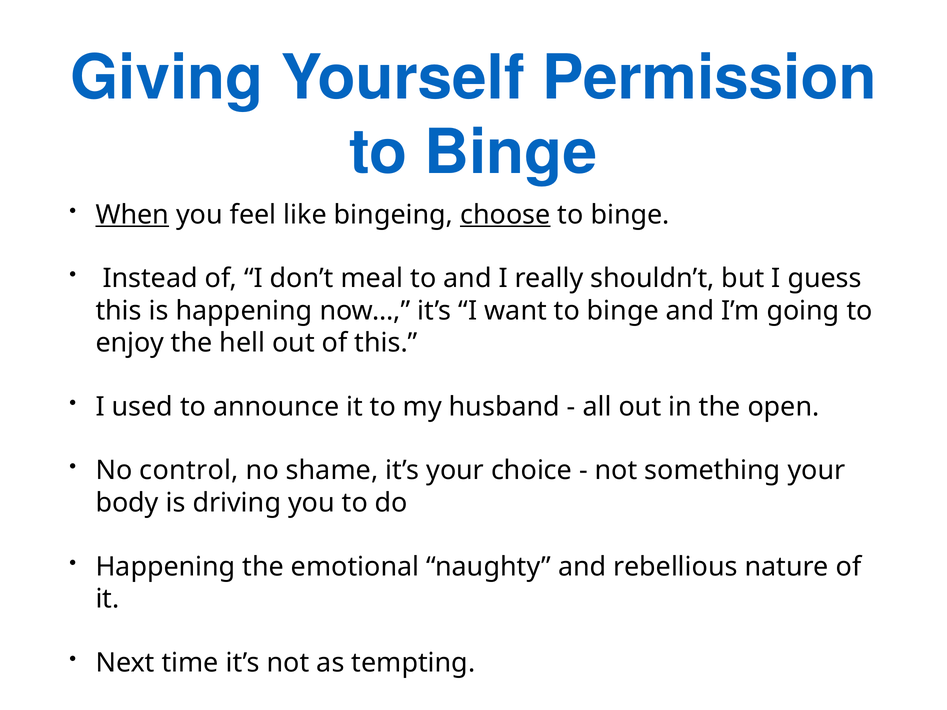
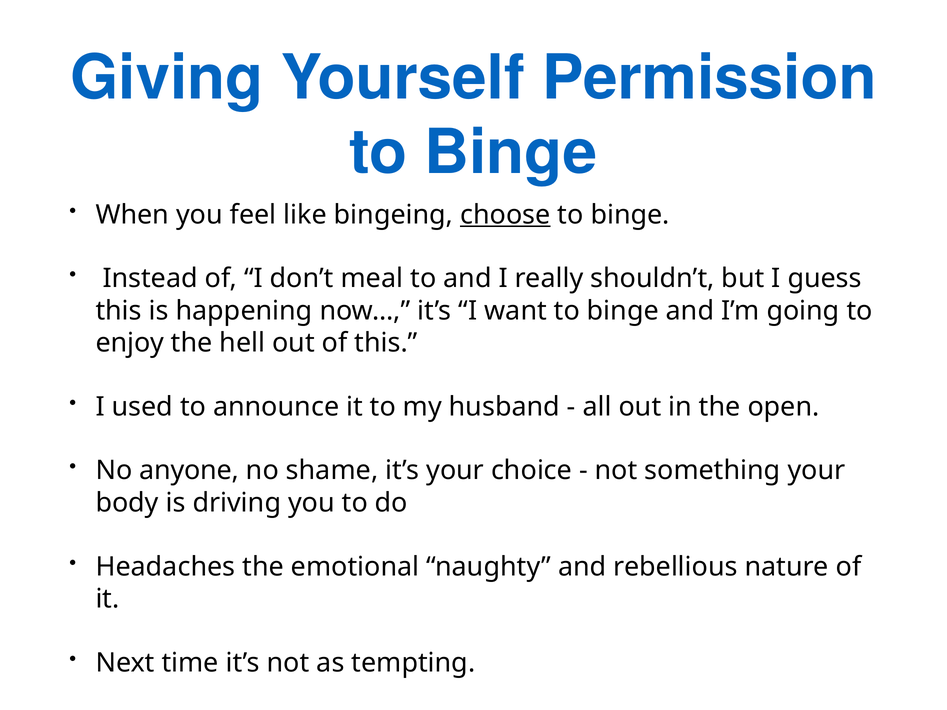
When underline: present -> none
control: control -> anyone
Happening at (166, 567): Happening -> Headaches
